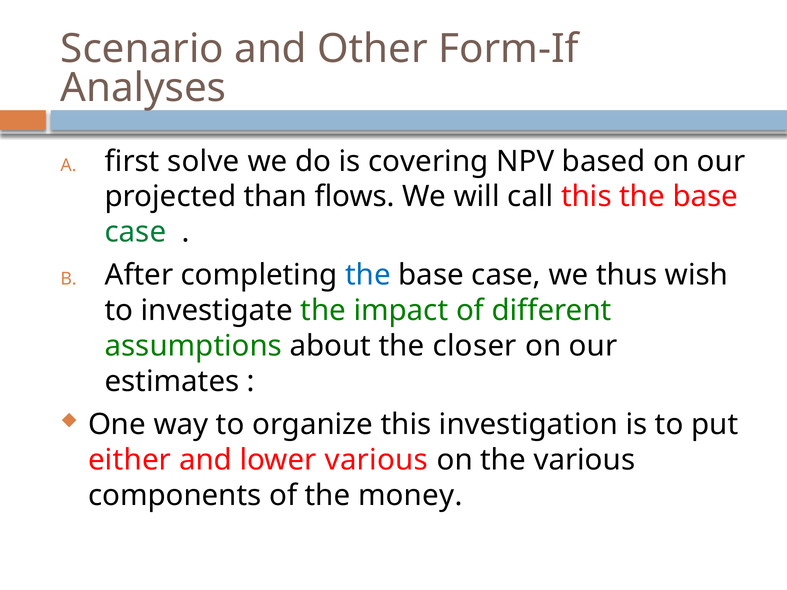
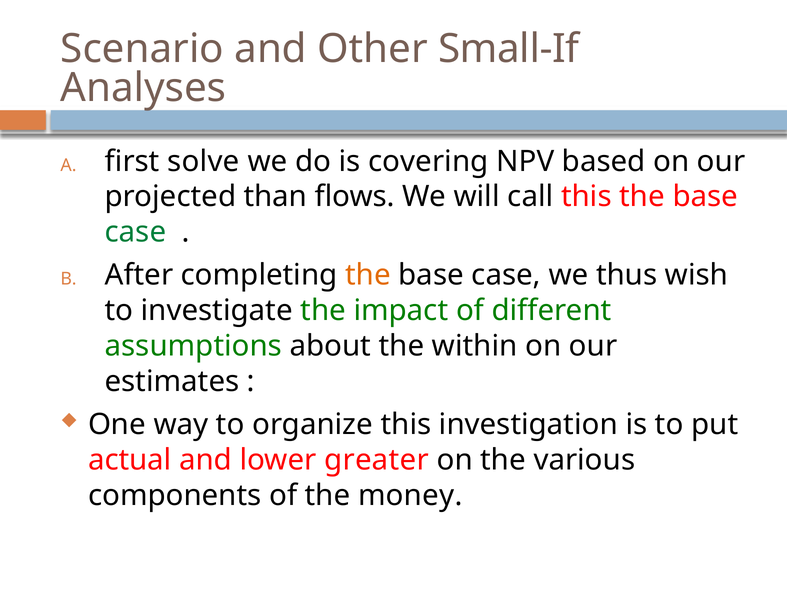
Form-If: Form-If -> Small-If
the at (368, 275) colour: blue -> orange
closer: closer -> within
either: either -> actual
lower various: various -> greater
